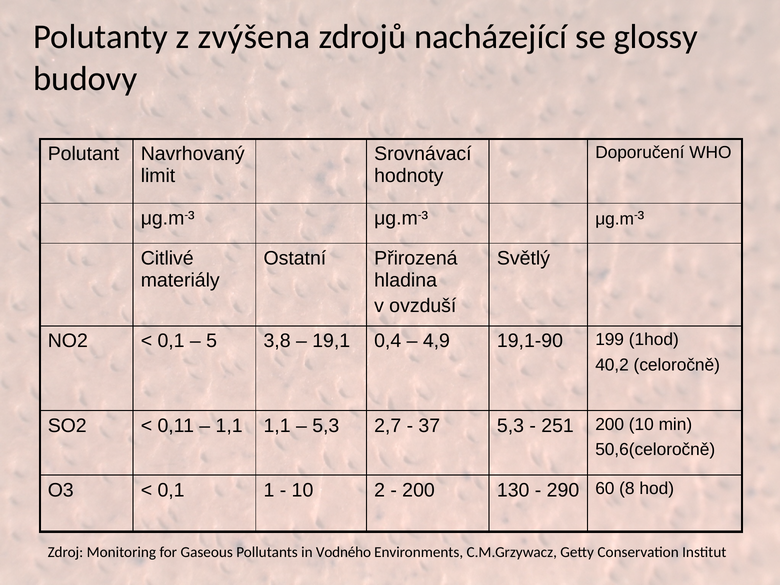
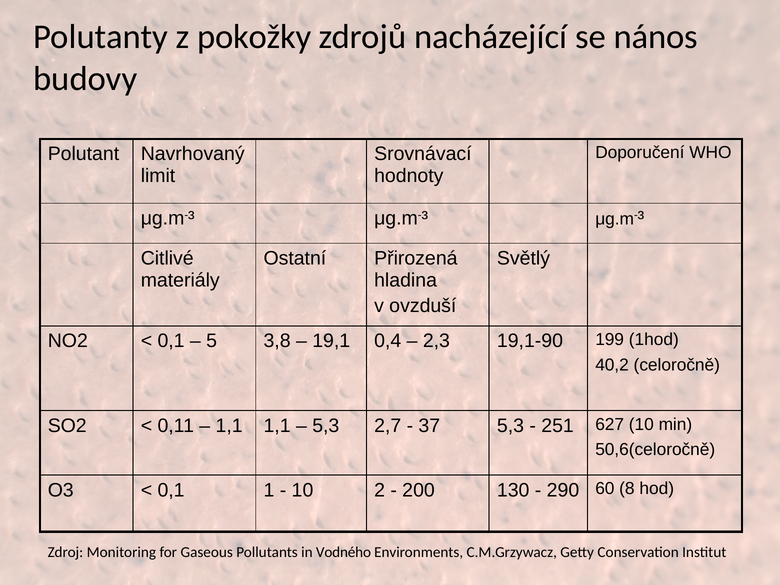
zvýšena: zvýšena -> pokožky
glossy: glossy -> nános
4,9: 4,9 -> 2,3
251 200: 200 -> 627
